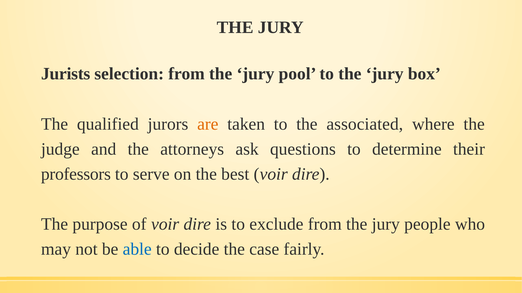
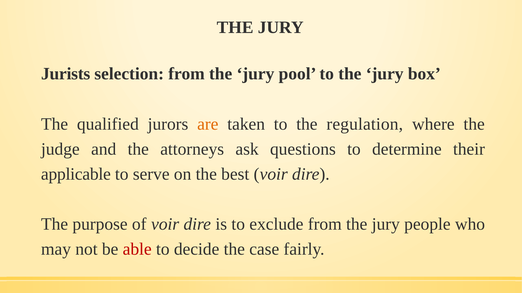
associated: associated -> regulation
professors: professors -> applicable
able colour: blue -> red
